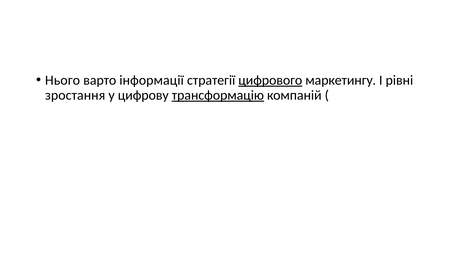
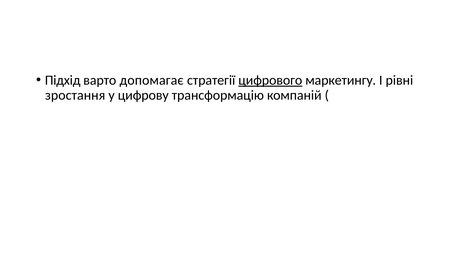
Нього: Нього -> Підхід
інформації: інформації -> допомагає
трансформацію underline: present -> none
